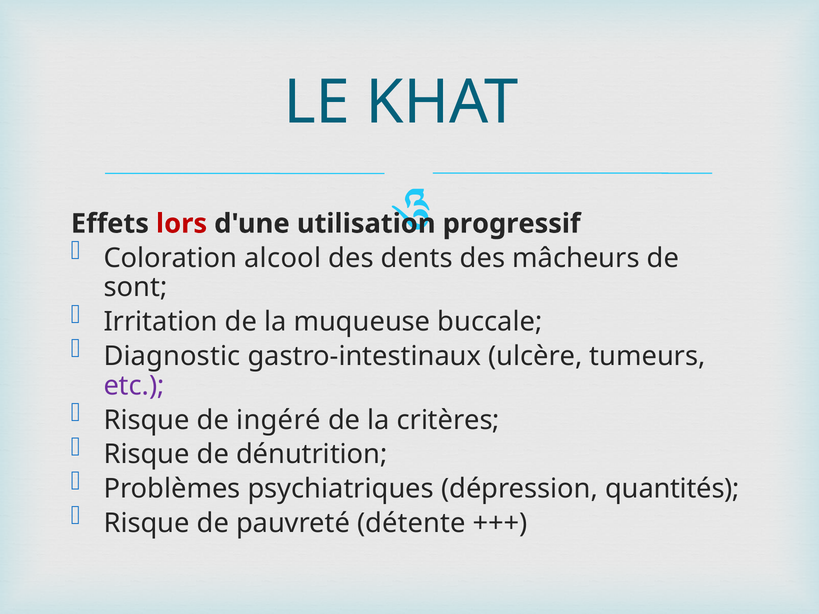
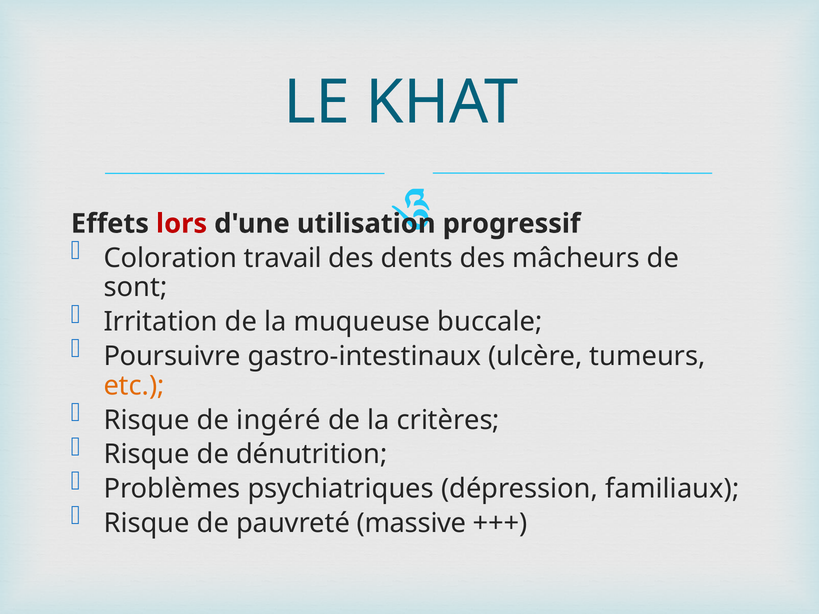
alcool: alcool -> travail
Diagnostic: Diagnostic -> Poursuivre
etc colour: purple -> orange
quantités: quantités -> familiaux
détente: détente -> massive
